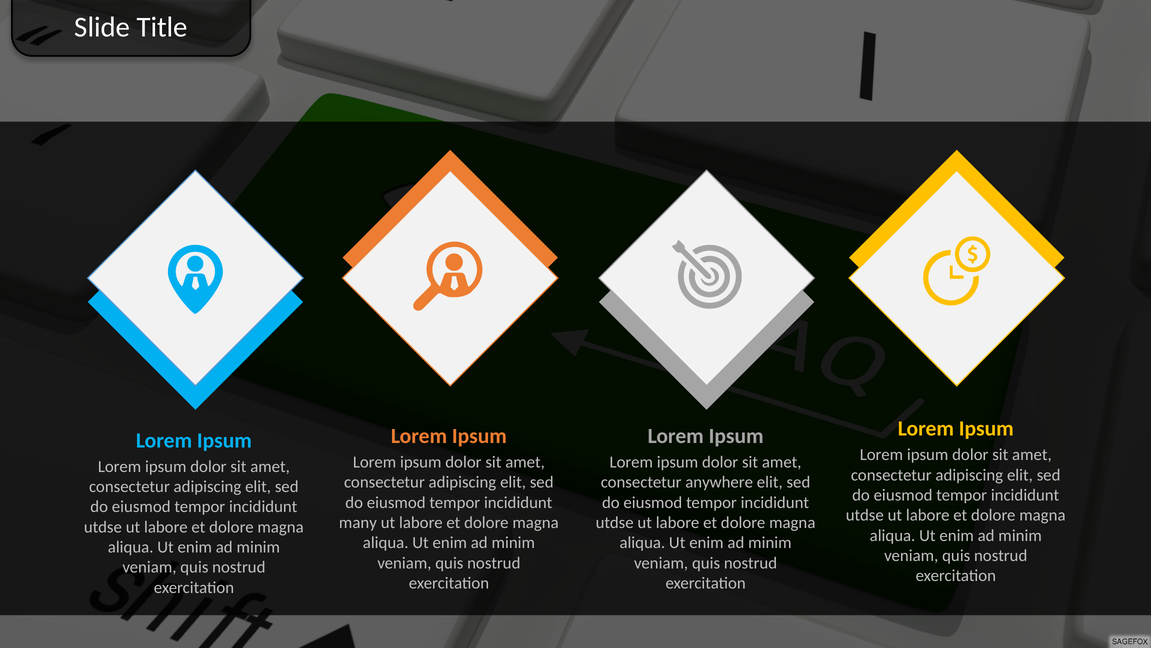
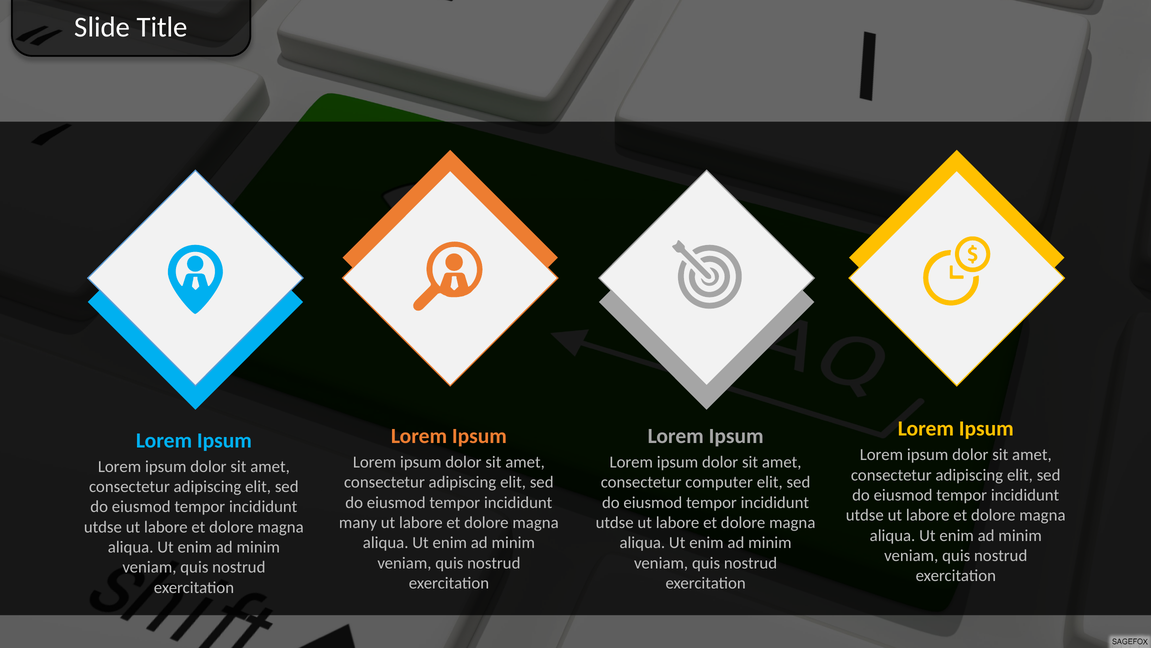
anywhere: anywhere -> computer
